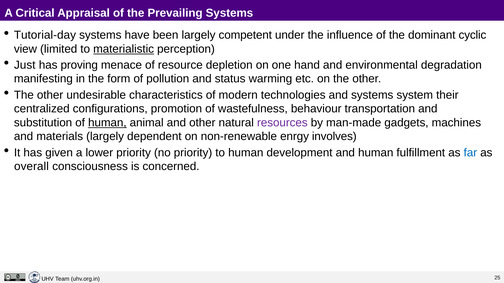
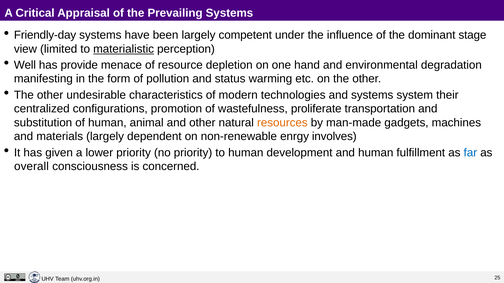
Tutorial-day: Tutorial-day -> Friendly-day
cyclic: cyclic -> stage
Just: Just -> Well
proving: proving -> provide
behaviour: behaviour -> proliferate
human at (107, 123) underline: present -> none
resources colour: purple -> orange
